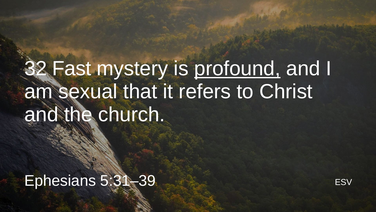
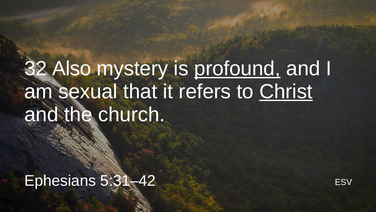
Fast: Fast -> Also
Christ underline: none -> present
5:31–39: 5:31–39 -> 5:31–42
